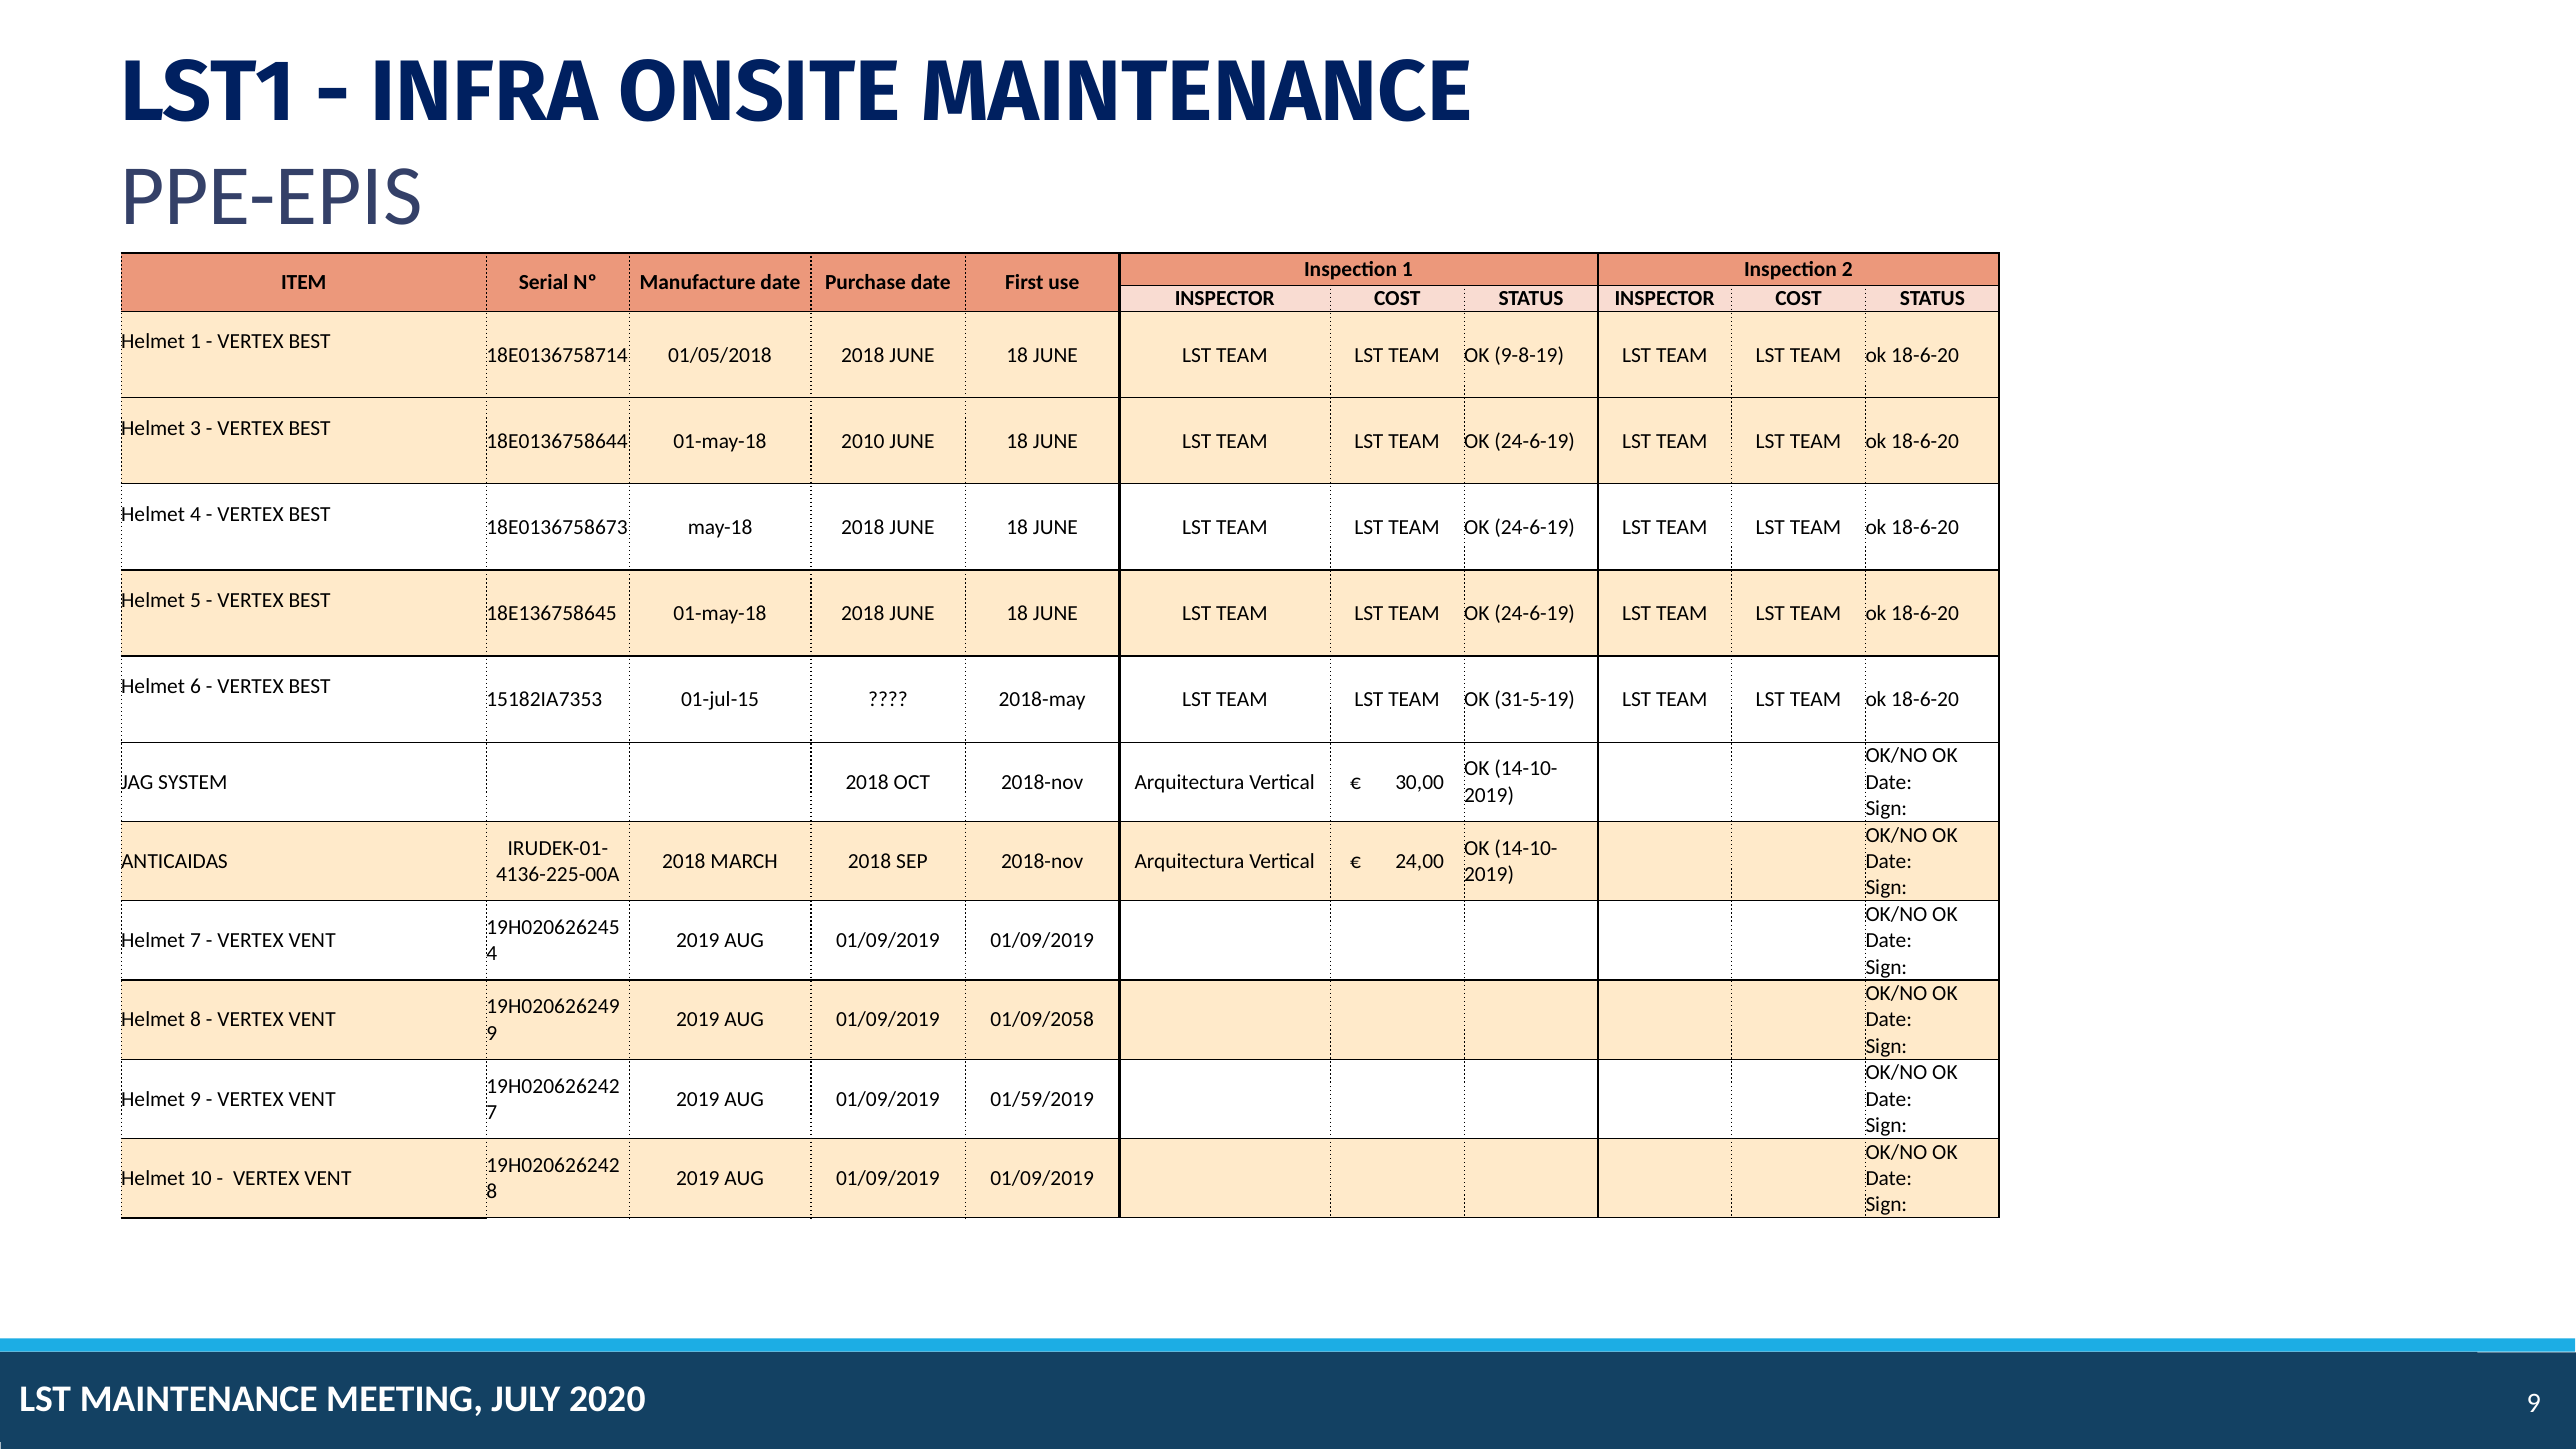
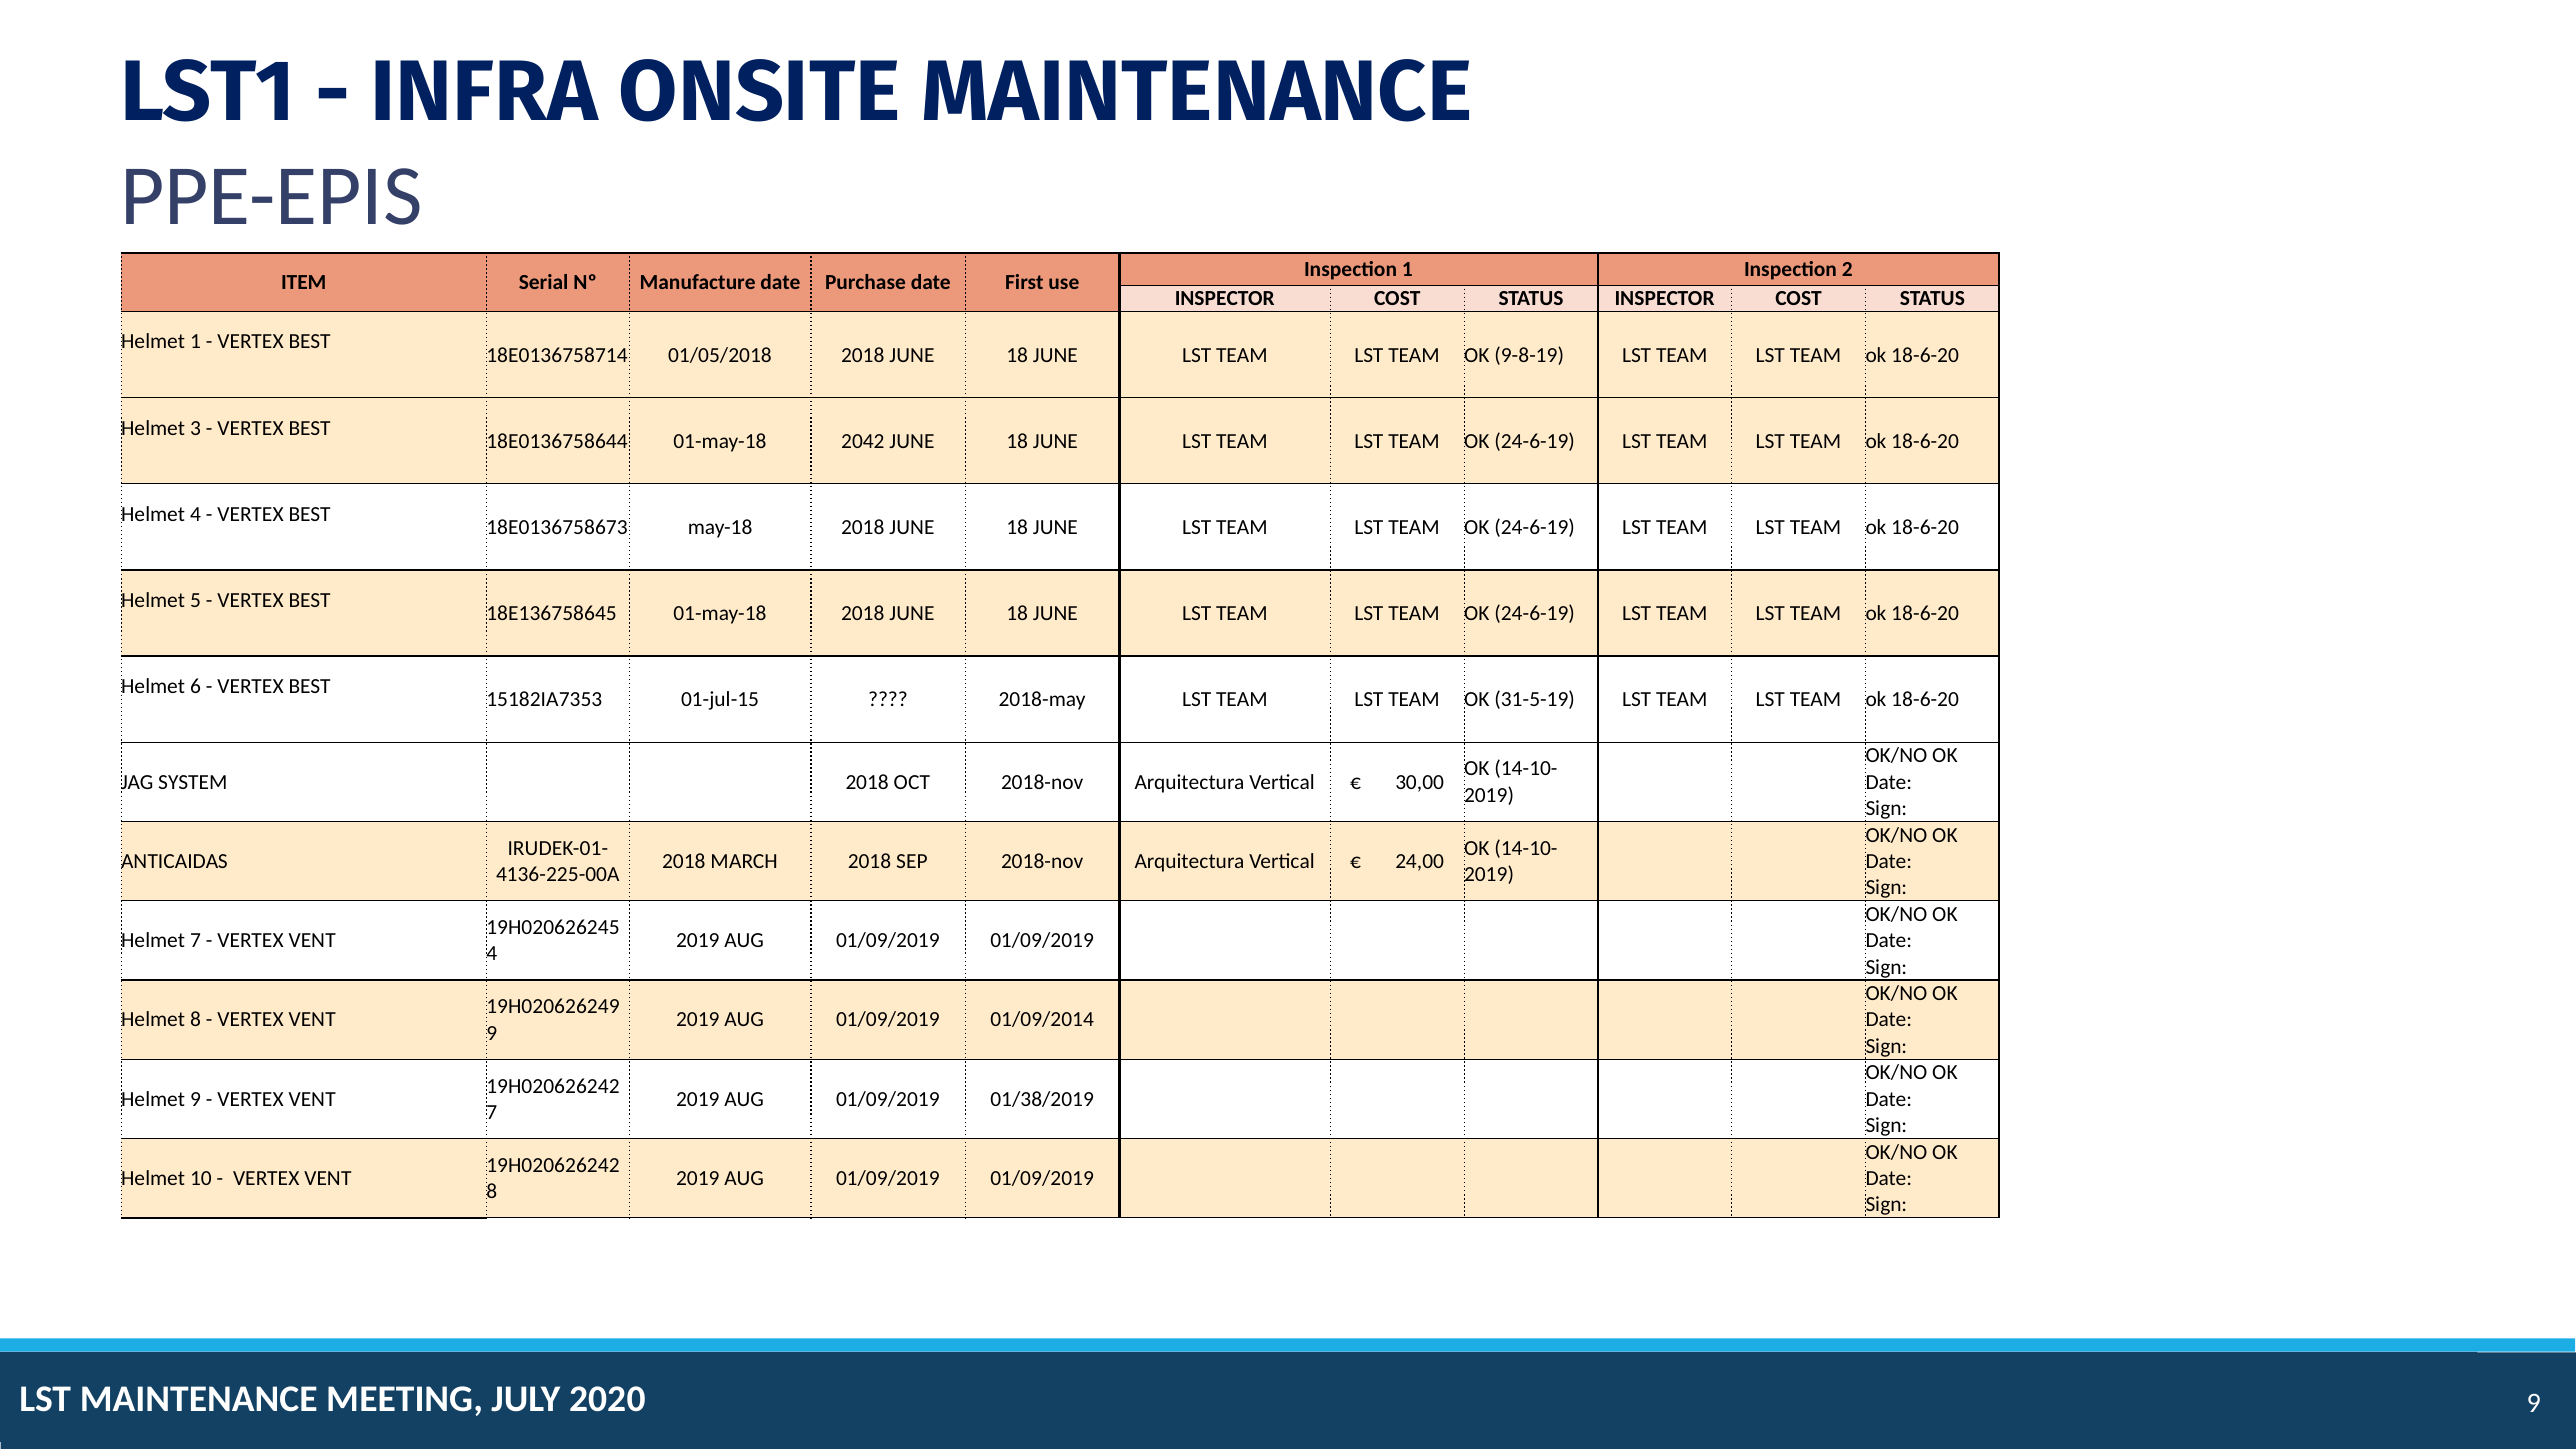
2010: 2010 -> 2042
01/09/2058: 01/09/2058 -> 01/09/2014
01/59/2019: 01/59/2019 -> 01/38/2019
